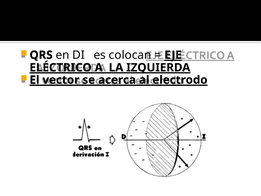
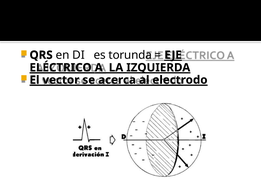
colocan: colocan -> torunda
